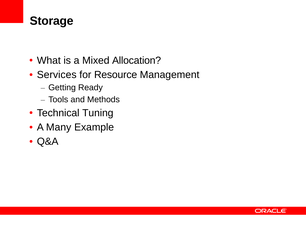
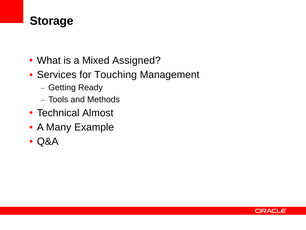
Allocation: Allocation -> Assigned
Resource: Resource -> Touching
Tuning: Tuning -> Almost
